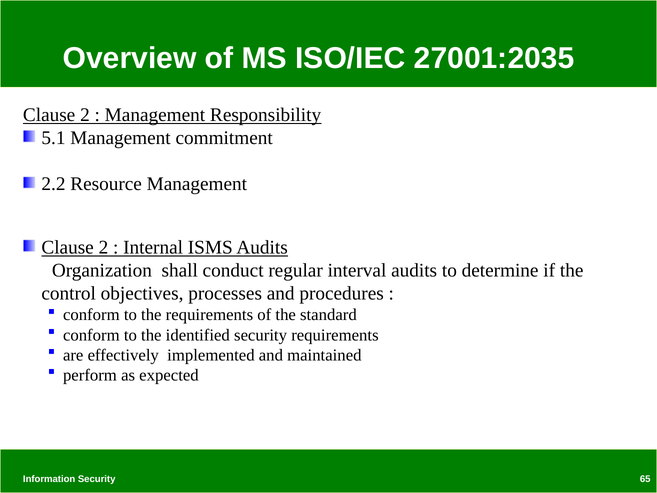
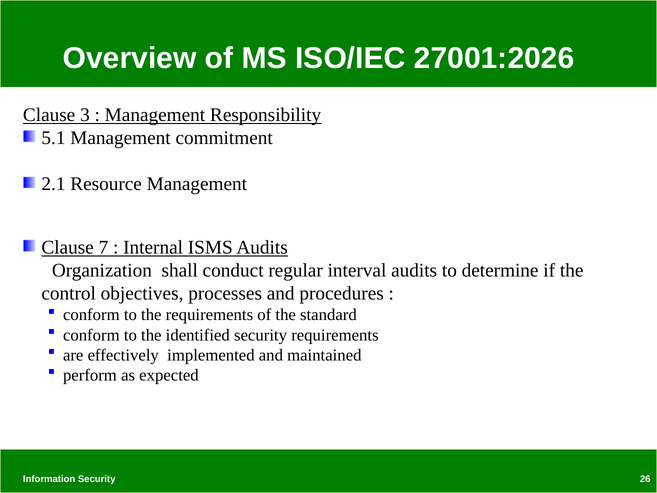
27001:2035: 27001:2035 -> 27001:2026
2 at (85, 115): 2 -> 3
2.2: 2.2 -> 2.1
2 at (103, 247): 2 -> 7
65: 65 -> 26
